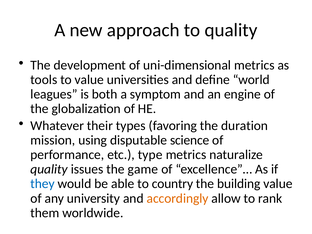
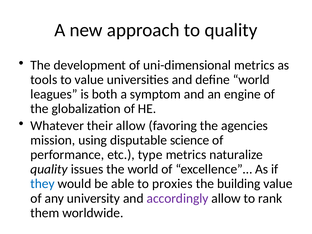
their types: types -> allow
duration: duration -> agencies
the game: game -> world
country: country -> proxies
accordingly colour: orange -> purple
